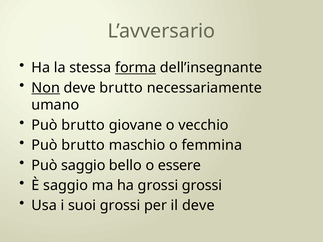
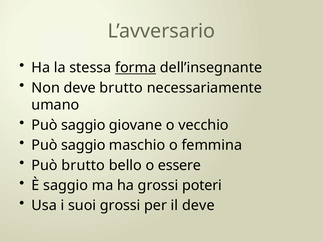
Non underline: present -> none
brutto at (83, 125): brutto -> saggio
brutto at (83, 145): brutto -> saggio
Può saggio: saggio -> brutto
grossi grossi: grossi -> poteri
